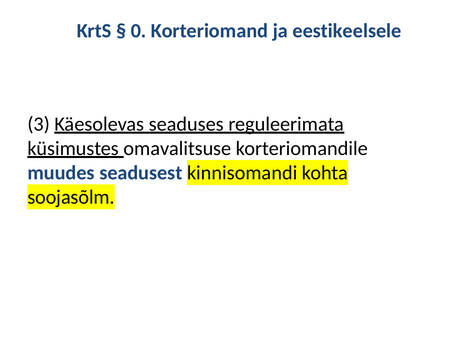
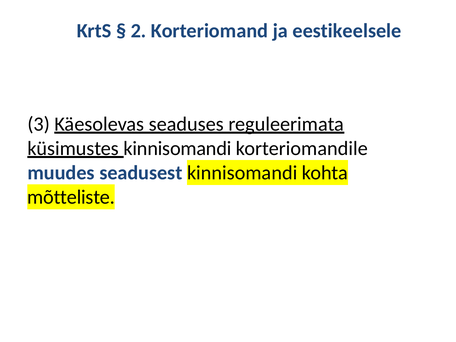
0: 0 -> 2
omavalitsuse at (177, 148): omavalitsuse -> kinnisomandi
soojasõlm: soojasõlm -> mõtteliste
